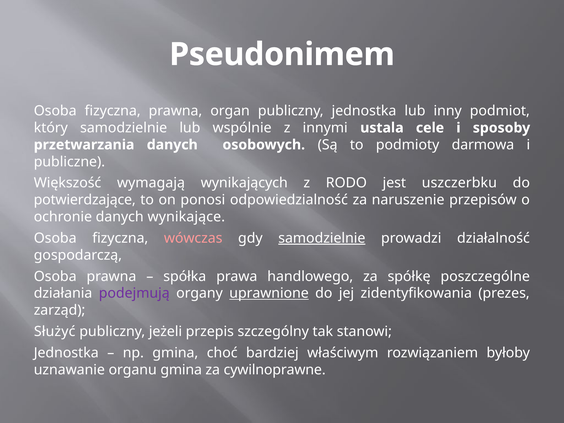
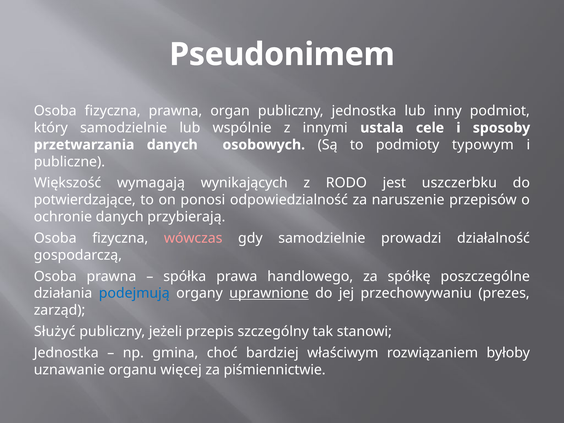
darmowa: darmowa -> typowym
wynikające: wynikające -> przybierają
samodzielnie at (322, 238) underline: present -> none
podejmują colour: purple -> blue
zidentyfikowania: zidentyfikowania -> przechowywaniu
organu gmina: gmina -> więcej
cywilnoprawne: cywilnoprawne -> piśmiennictwie
